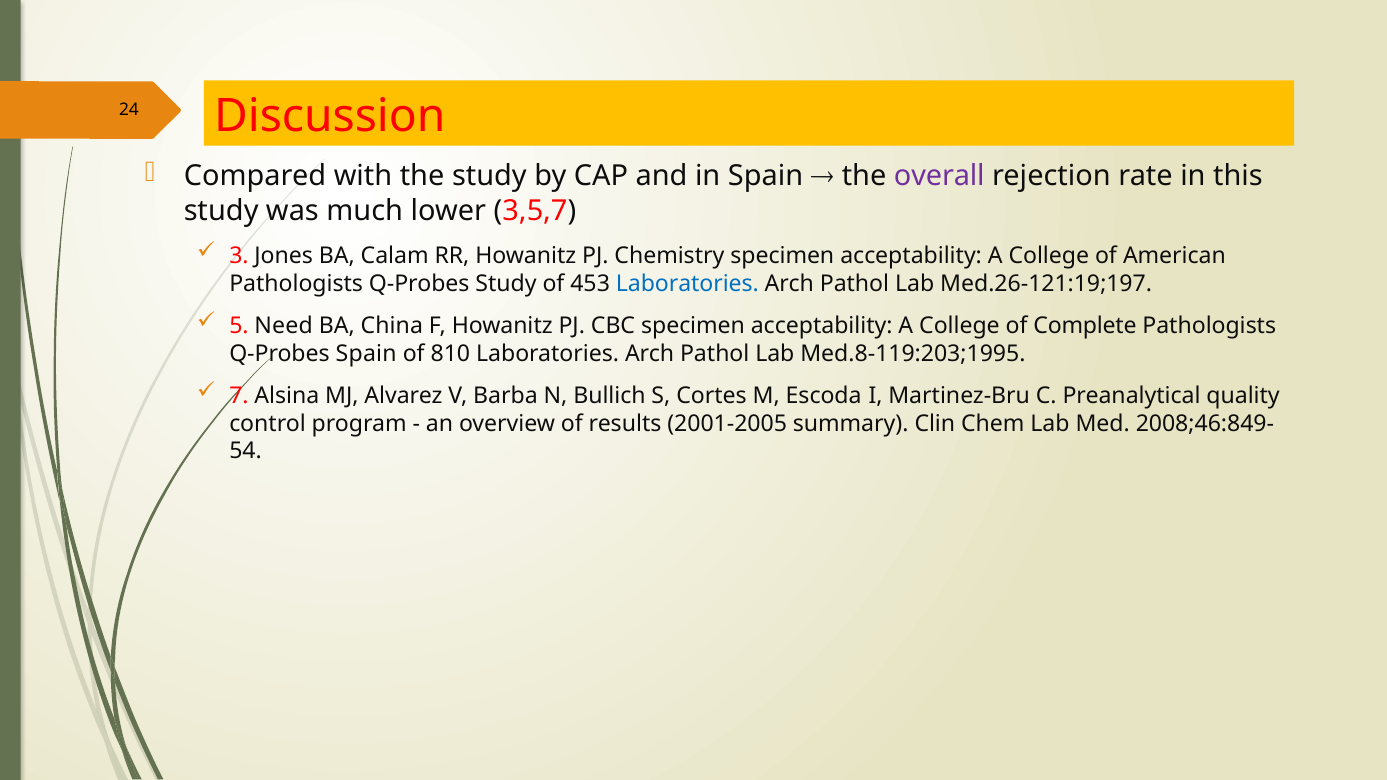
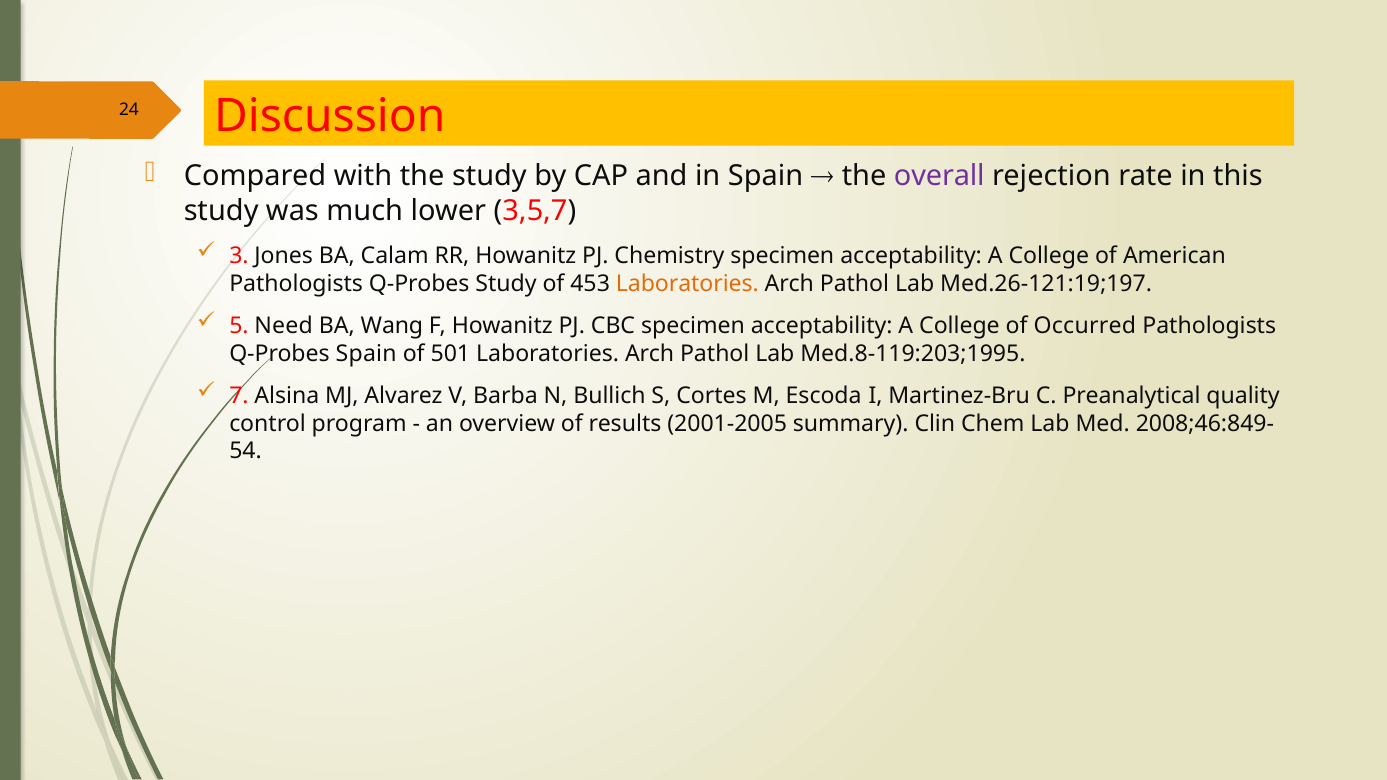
Laboratories at (687, 284) colour: blue -> orange
China: China -> Wang
Complete: Complete -> Occurred
810: 810 -> 501
